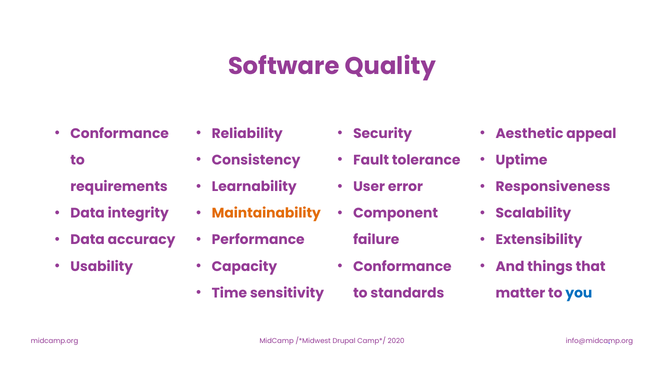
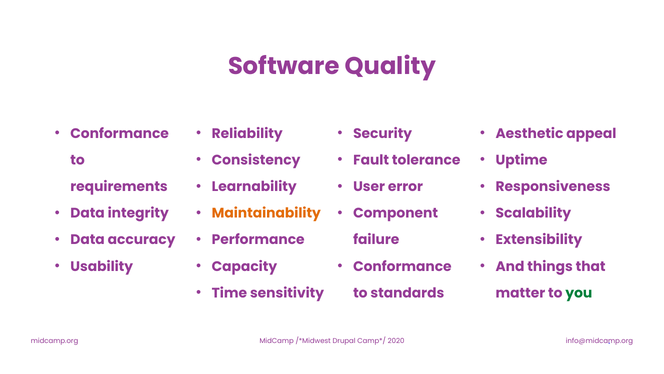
you colour: blue -> green
